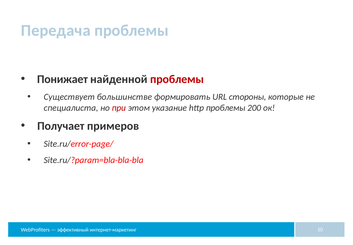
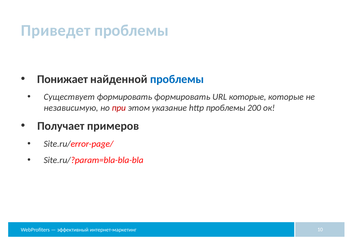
Передача: Передача -> Приведет
проблемы at (177, 79) colour: red -> blue
Существует большинстве: большинстве -> формировать
URL стороны: стороны -> которые
специалиста: специалиста -> независимую
